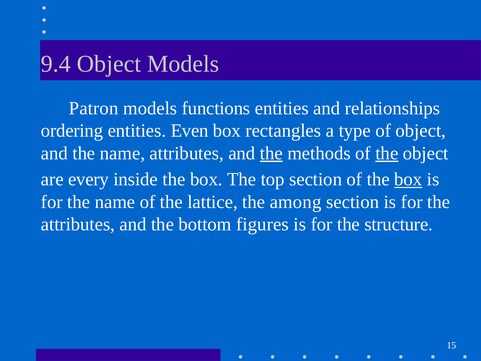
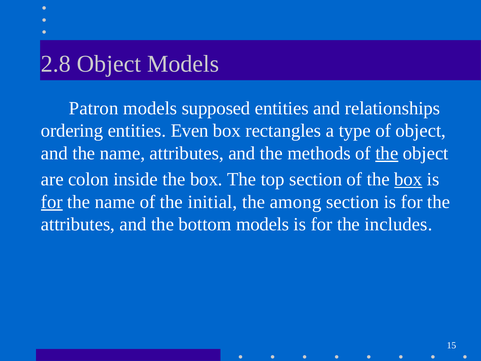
9.4: 9.4 -> 2.8
functions: functions -> supposed
the at (271, 153) underline: present -> none
every: every -> colon
for at (52, 202) underline: none -> present
lattice: lattice -> initial
bottom figures: figures -> models
structure: structure -> includes
